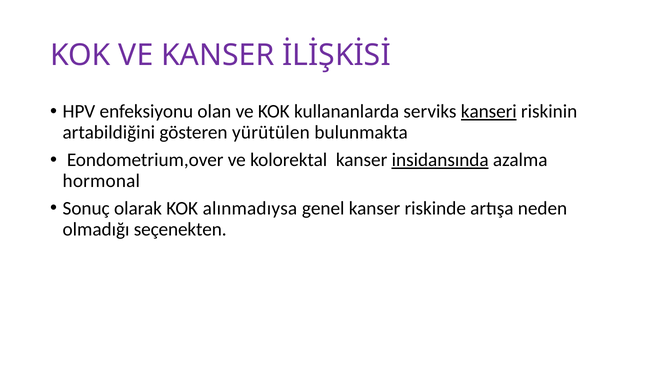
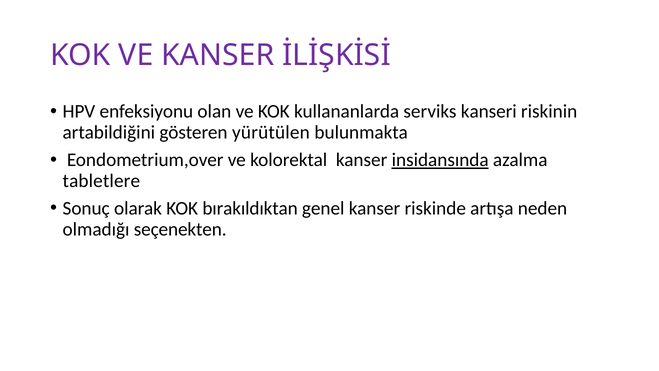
kanseri underline: present -> none
hormonal: hormonal -> tabletlere
alınmadıysa: alınmadıysa -> bırakıldıktan
